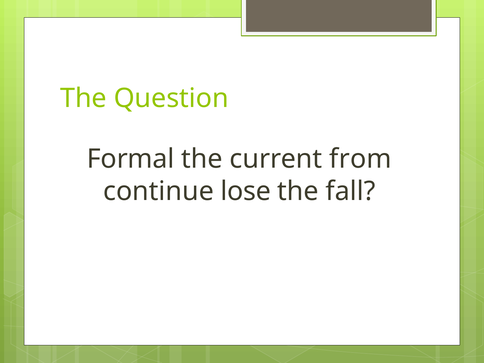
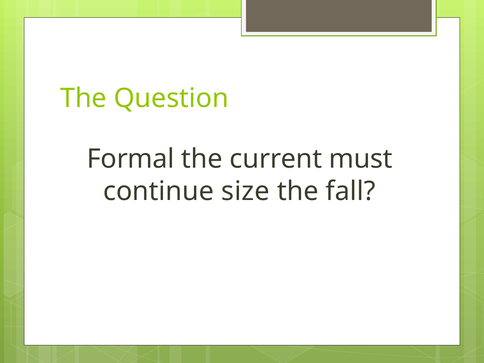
from: from -> must
lose: lose -> size
